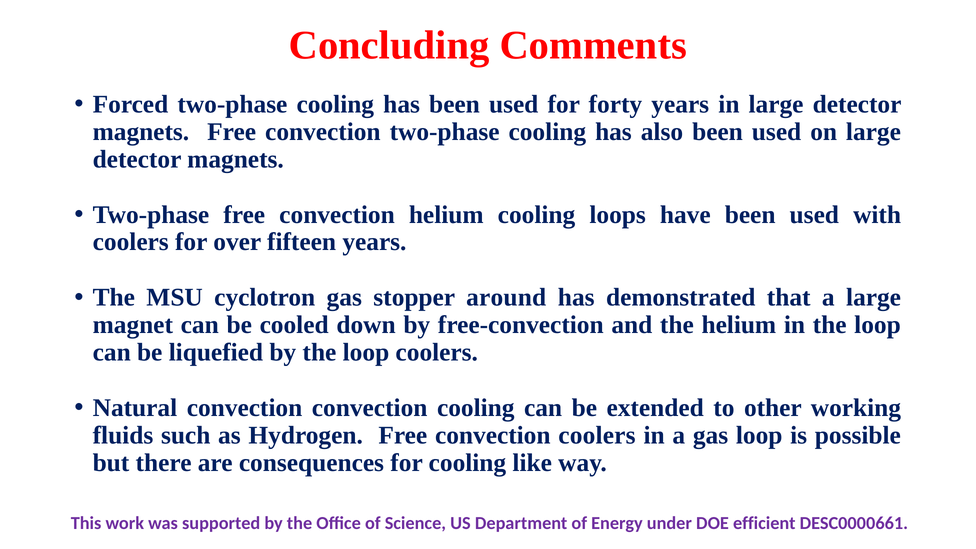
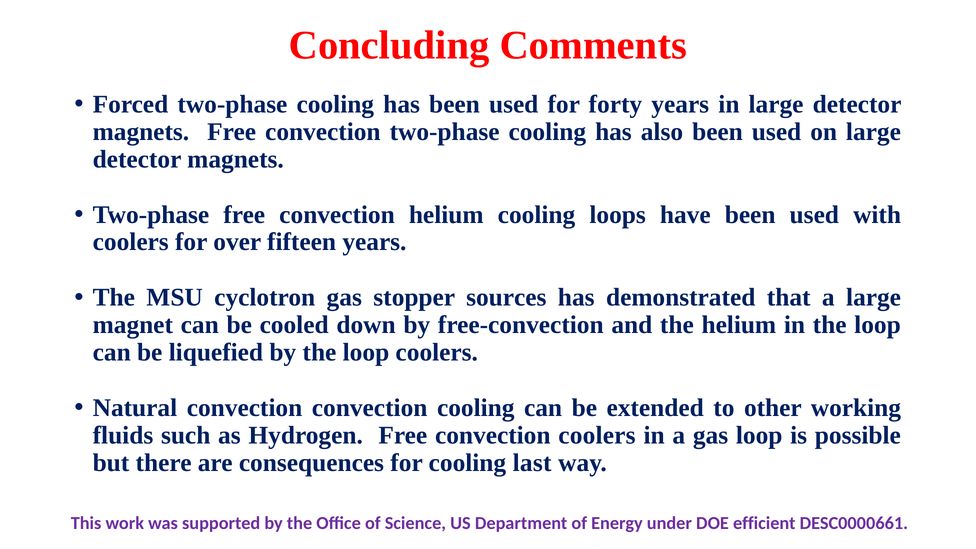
around: around -> sources
like: like -> last
